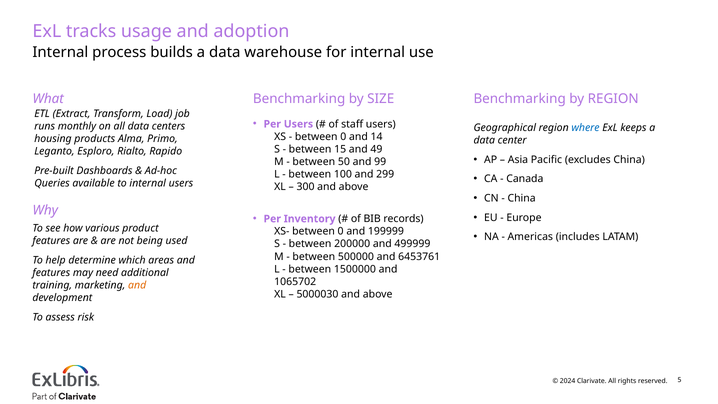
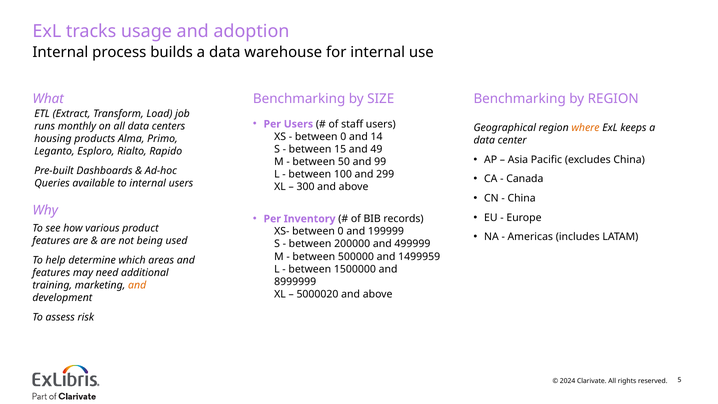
where colour: blue -> orange
6453761: 6453761 -> 1499959
1065702: 1065702 -> 8999999
5000030: 5000030 -> 5000020
